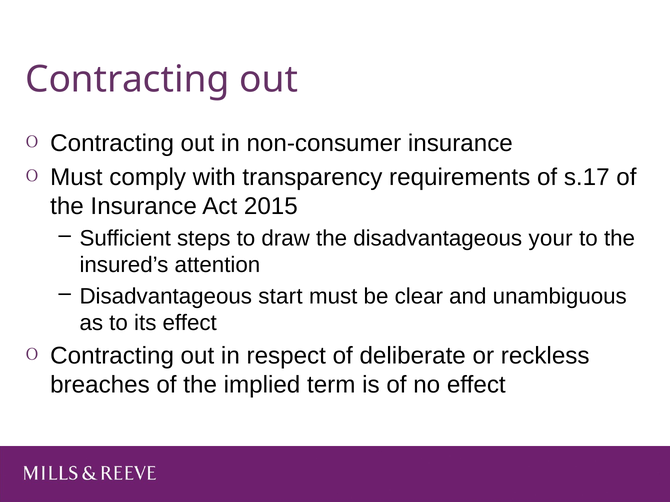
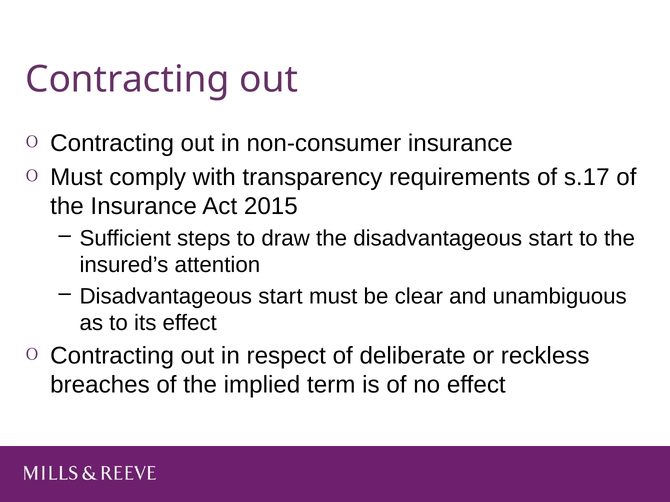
the disadvantageous your: your -> start
